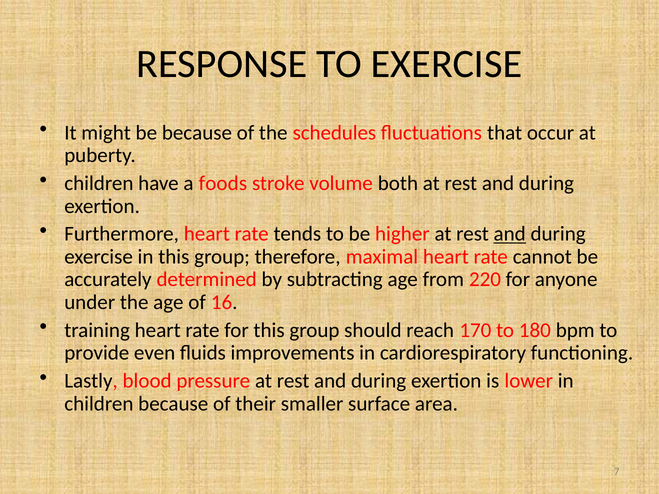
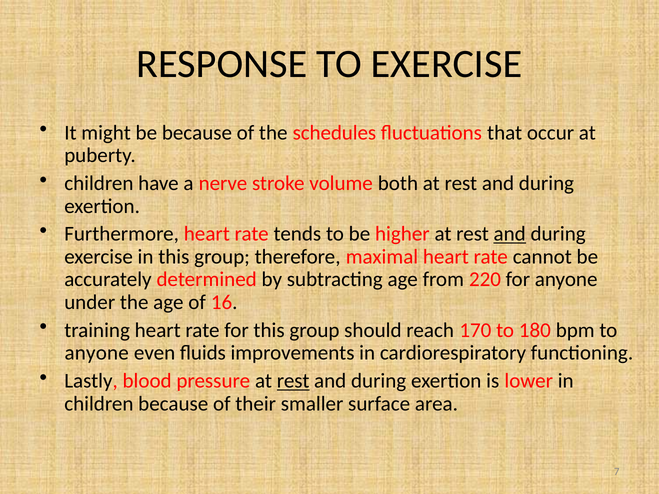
foods: foods -> nerve
provide at (97, 353): provide -> anyone
rest at (293, 381) underline: none -> present
